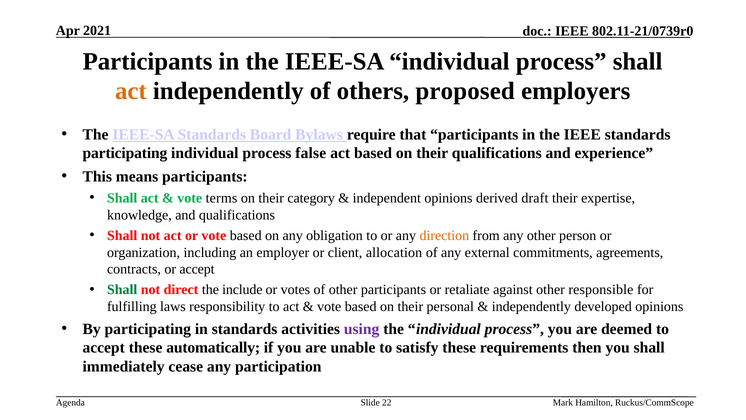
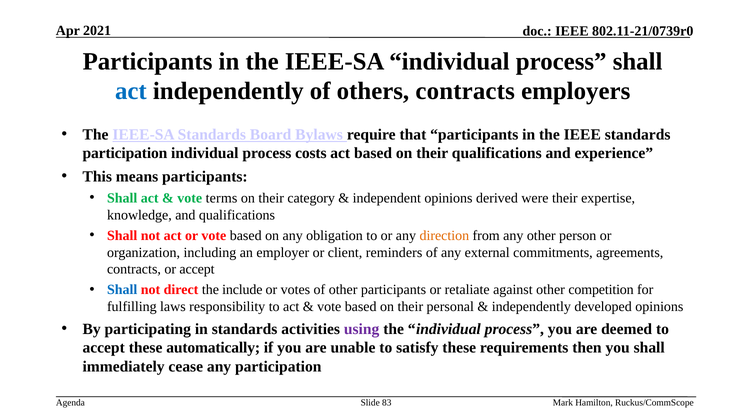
act at (131, 91) colour: orange -> blue
others proposed: proposed -> contracts
participating at (125, 153): participating -> participation
false: false -> costs
draft: draft -> were
allocation: allocation -> reminders
Shall at (122, 290) colour: green -> blue
responsible: responsible -> competition
22: 22 -> 83
